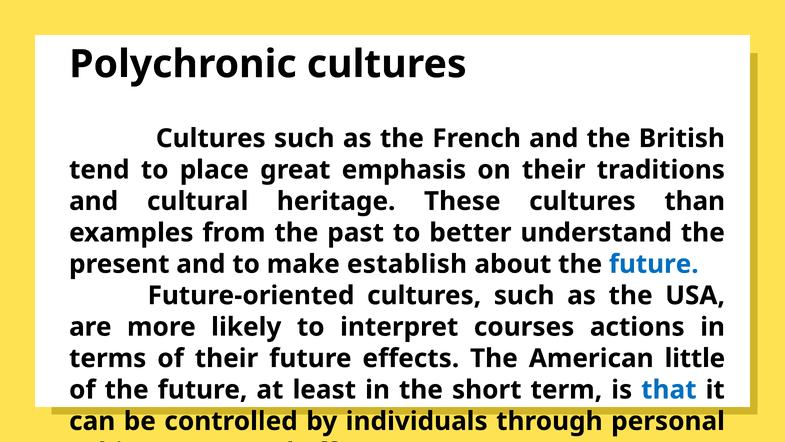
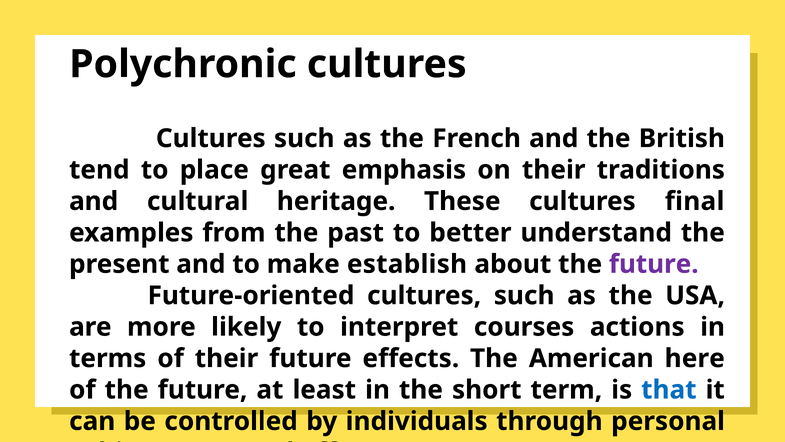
than: than -> final
future at (654, 264) colour: blue -> purple
little: little -> here
